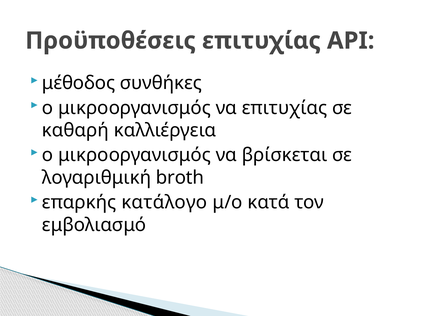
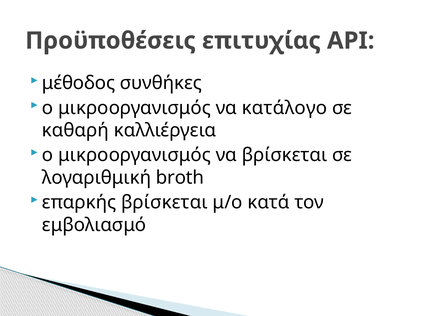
να επιτυχίας: επιτυχίας -> κατάλογο
επαρκής κατάλογο: κατάλογο -> βρίσκεται
